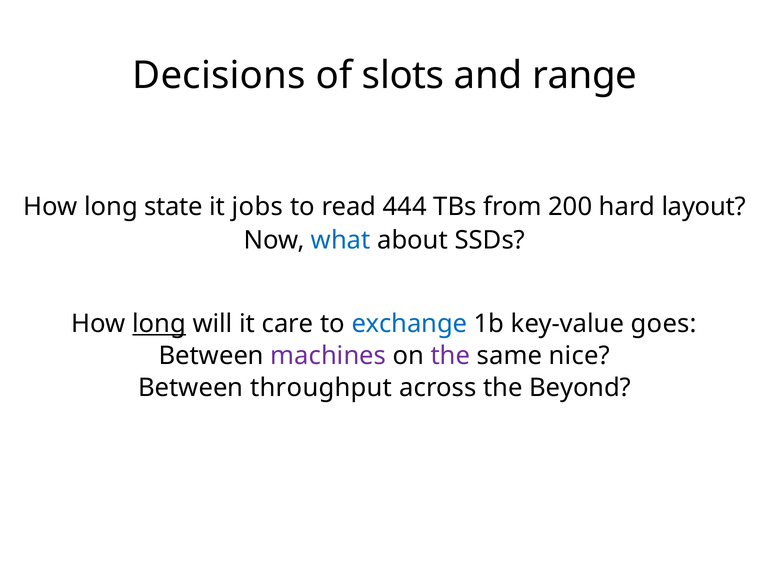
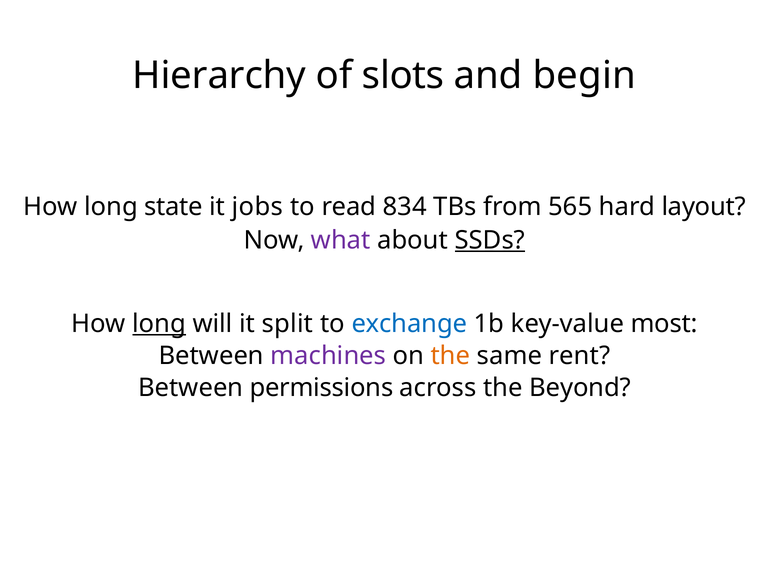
Decisions: Decisions -> Hierarchy
range: range -> begin
444: 444 -> 834
200: 200 -> 565
what colour: blue -> purple
SSDs underline: none -> present
care: care -> split
goes: goes -> most
the at (450, 355) colour: purple -> orange
nice: nice -> rent
throughput: throughput -> permissions
